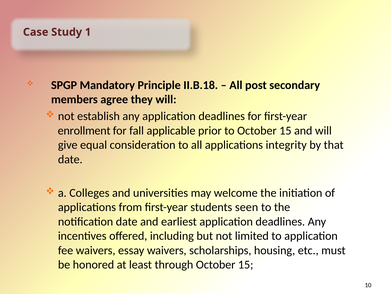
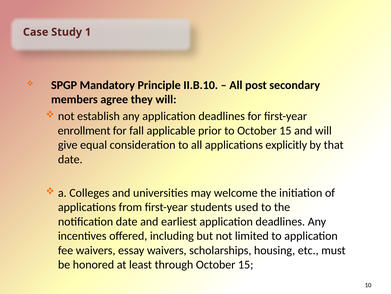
II.B.18: II.B.18 -> II.B.10
integrity: integrity -> explicitly
seen: seen -> used
